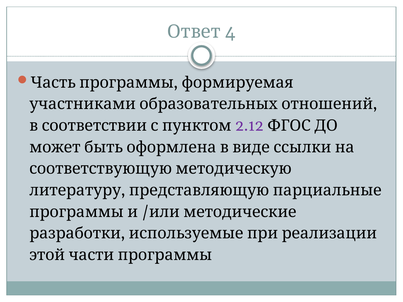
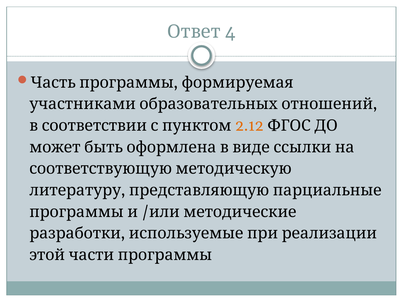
2.12 colour: purple -> orange
